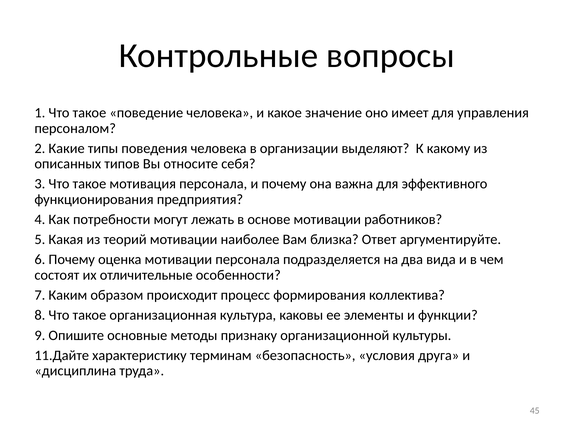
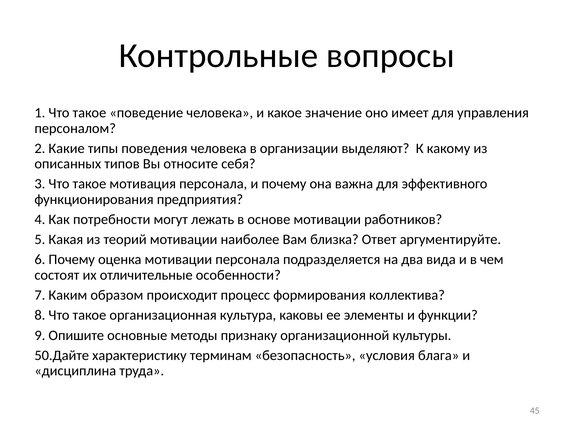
11.Дайте: 11.Дайте -> 50.Дайте
друга: друга -> блага
